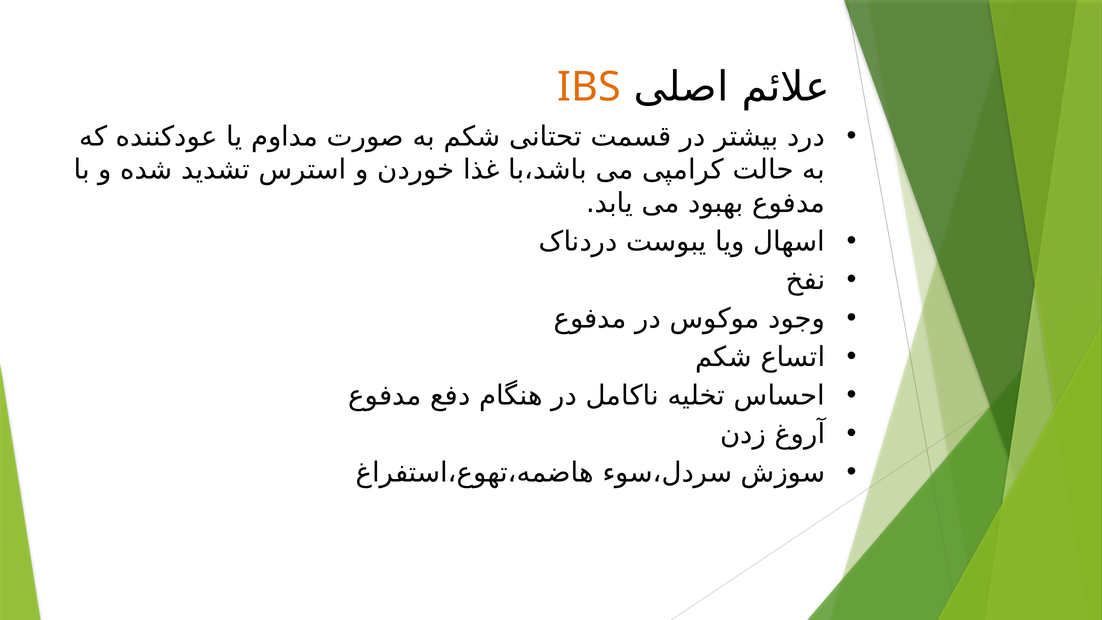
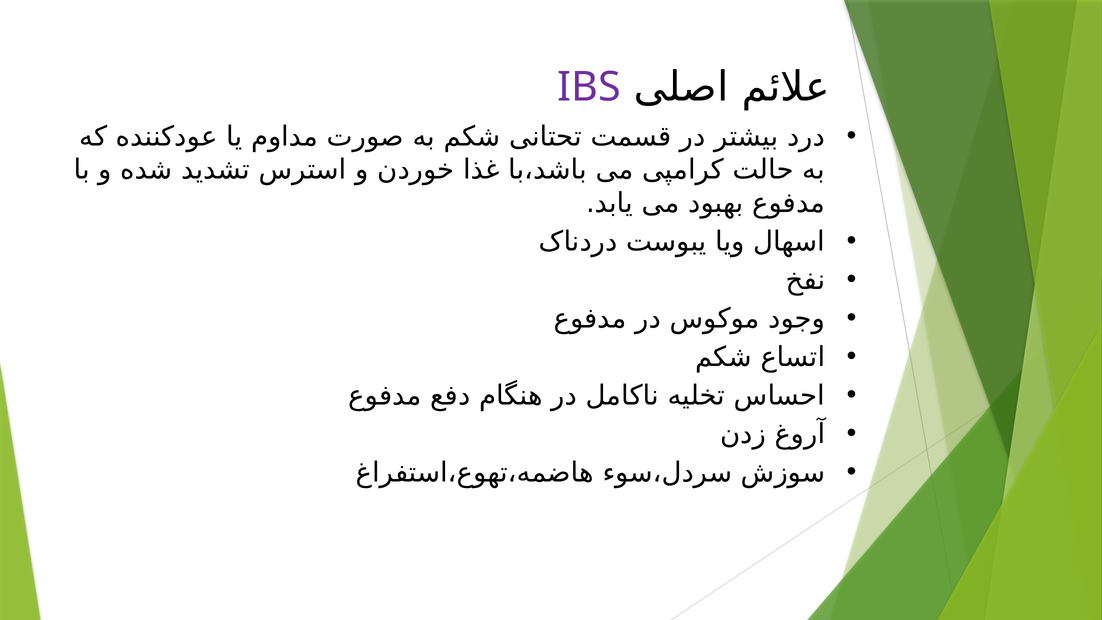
IBS colour: orange -> purple
